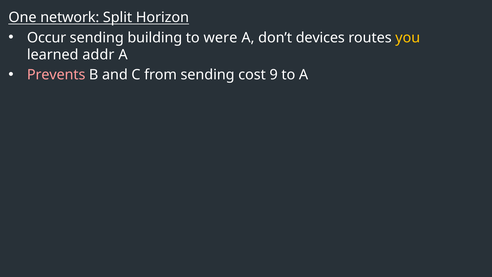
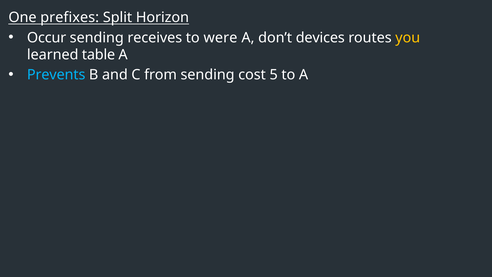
network: network -> prefixes
building: building -> receives
addr: addr -> table
Prevents colour: pink -> light blue
9: 9 -> 5
